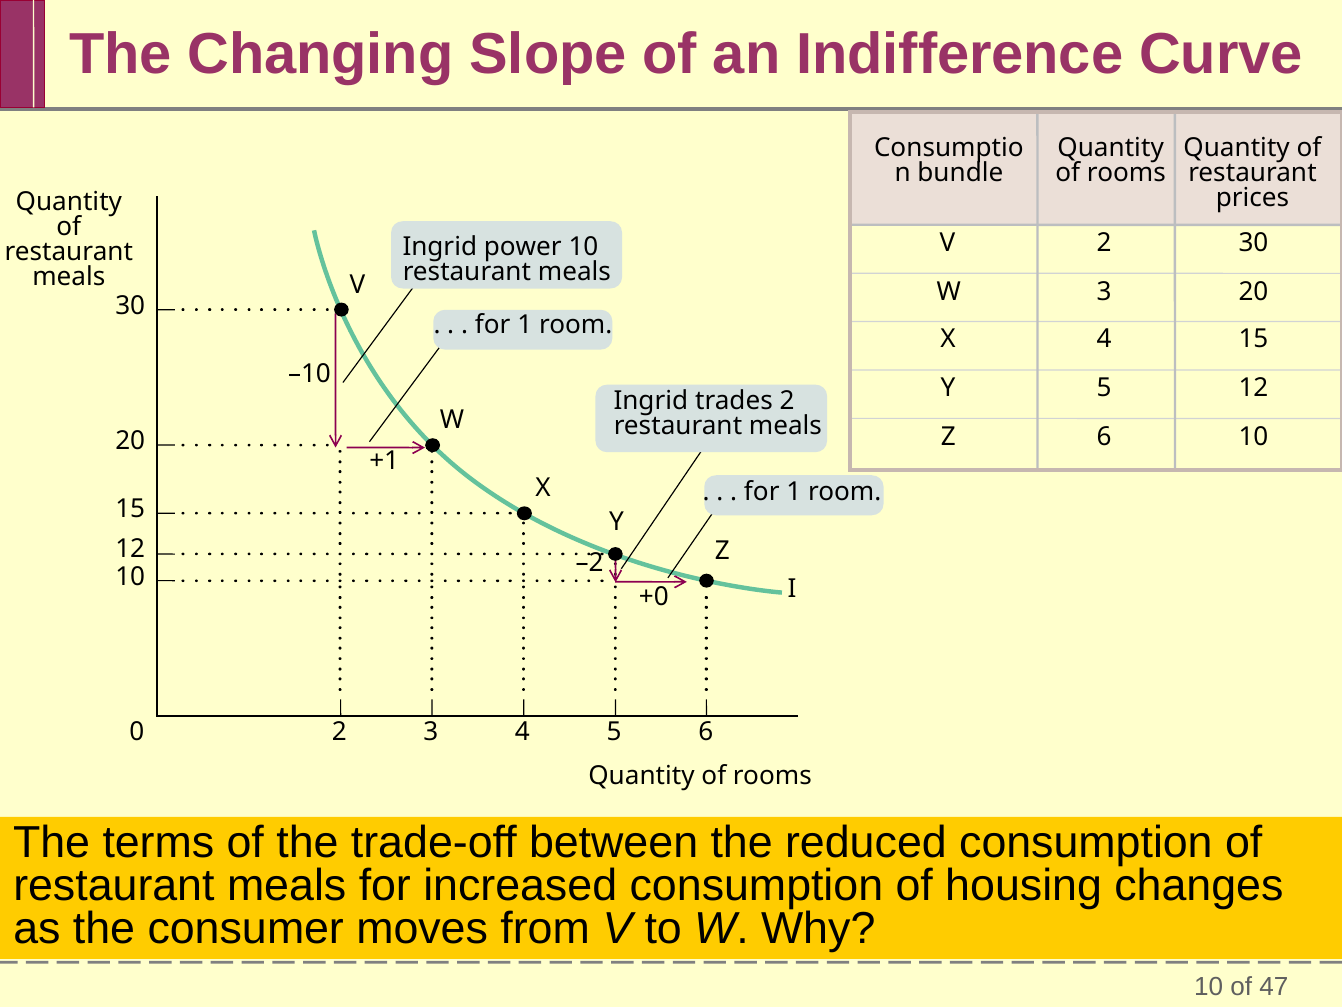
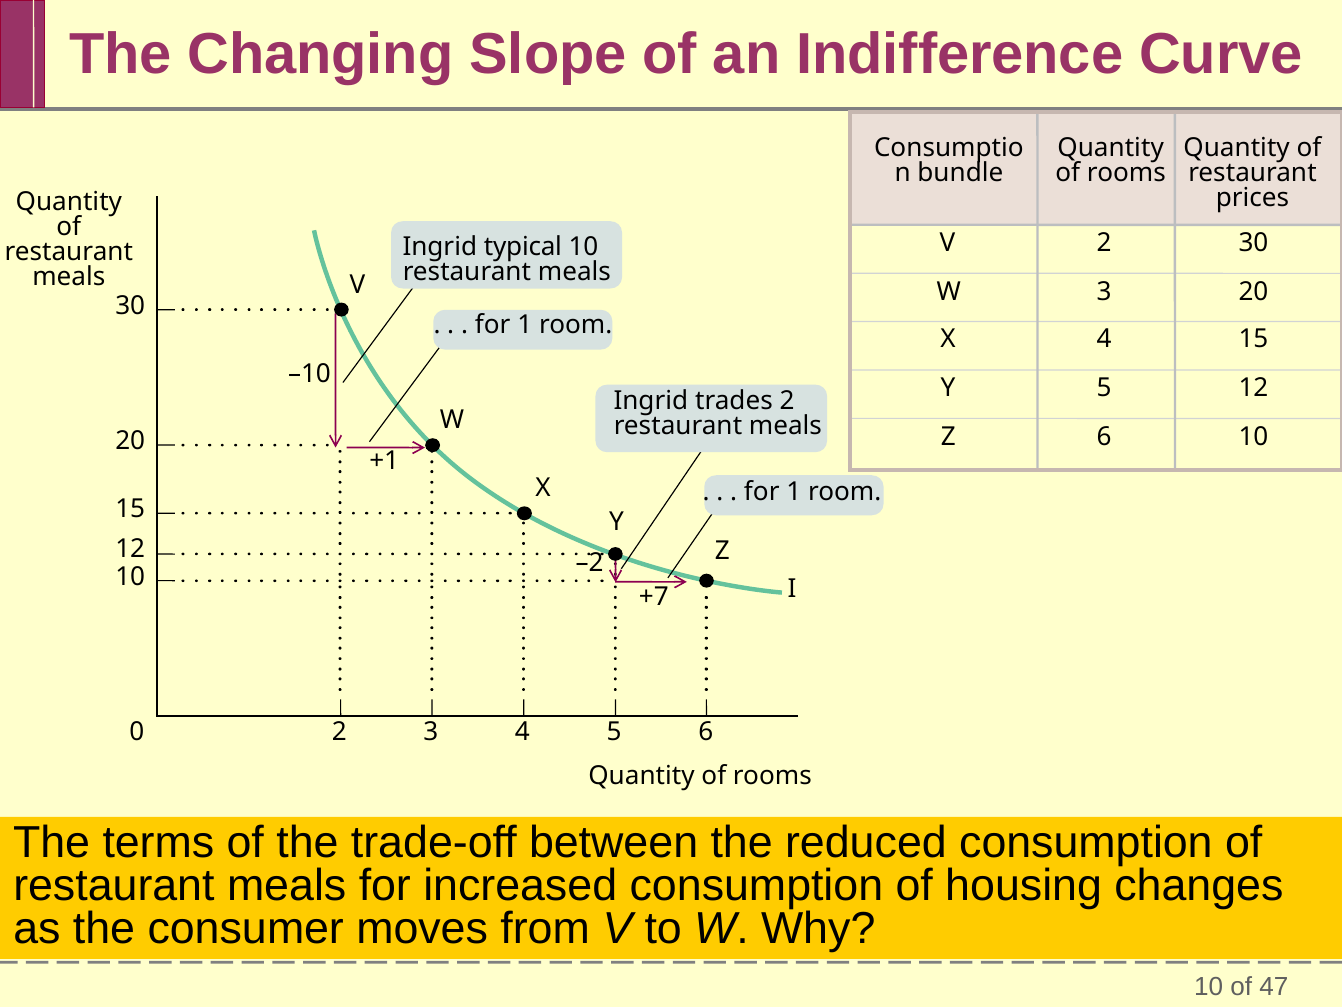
power: power -> typical
+0: +0 -> +7
